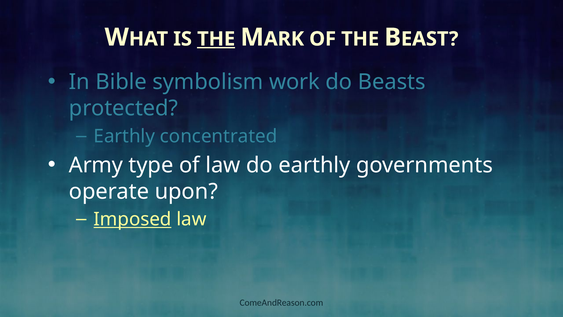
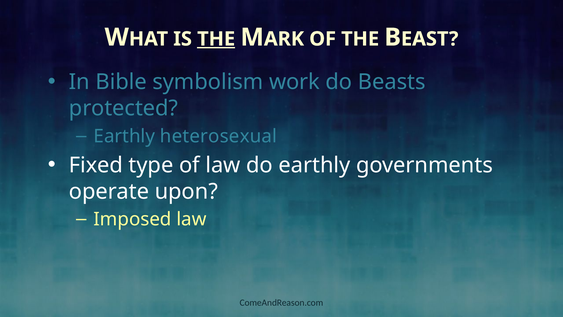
concentrated: concentrated -> heterosexual
Army: Army -> Fixed
Imposed underline: present -> none
